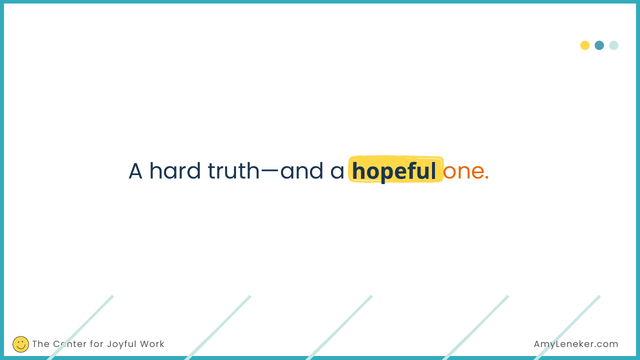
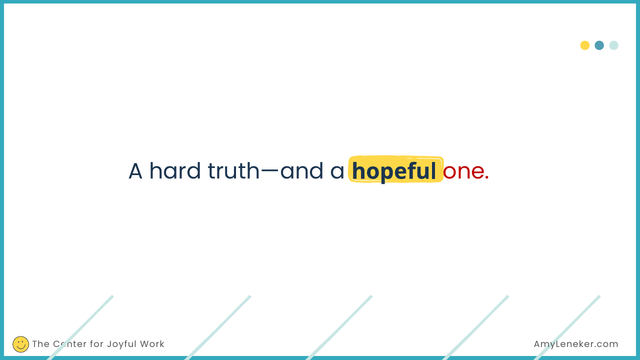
one colour: orange -> red
